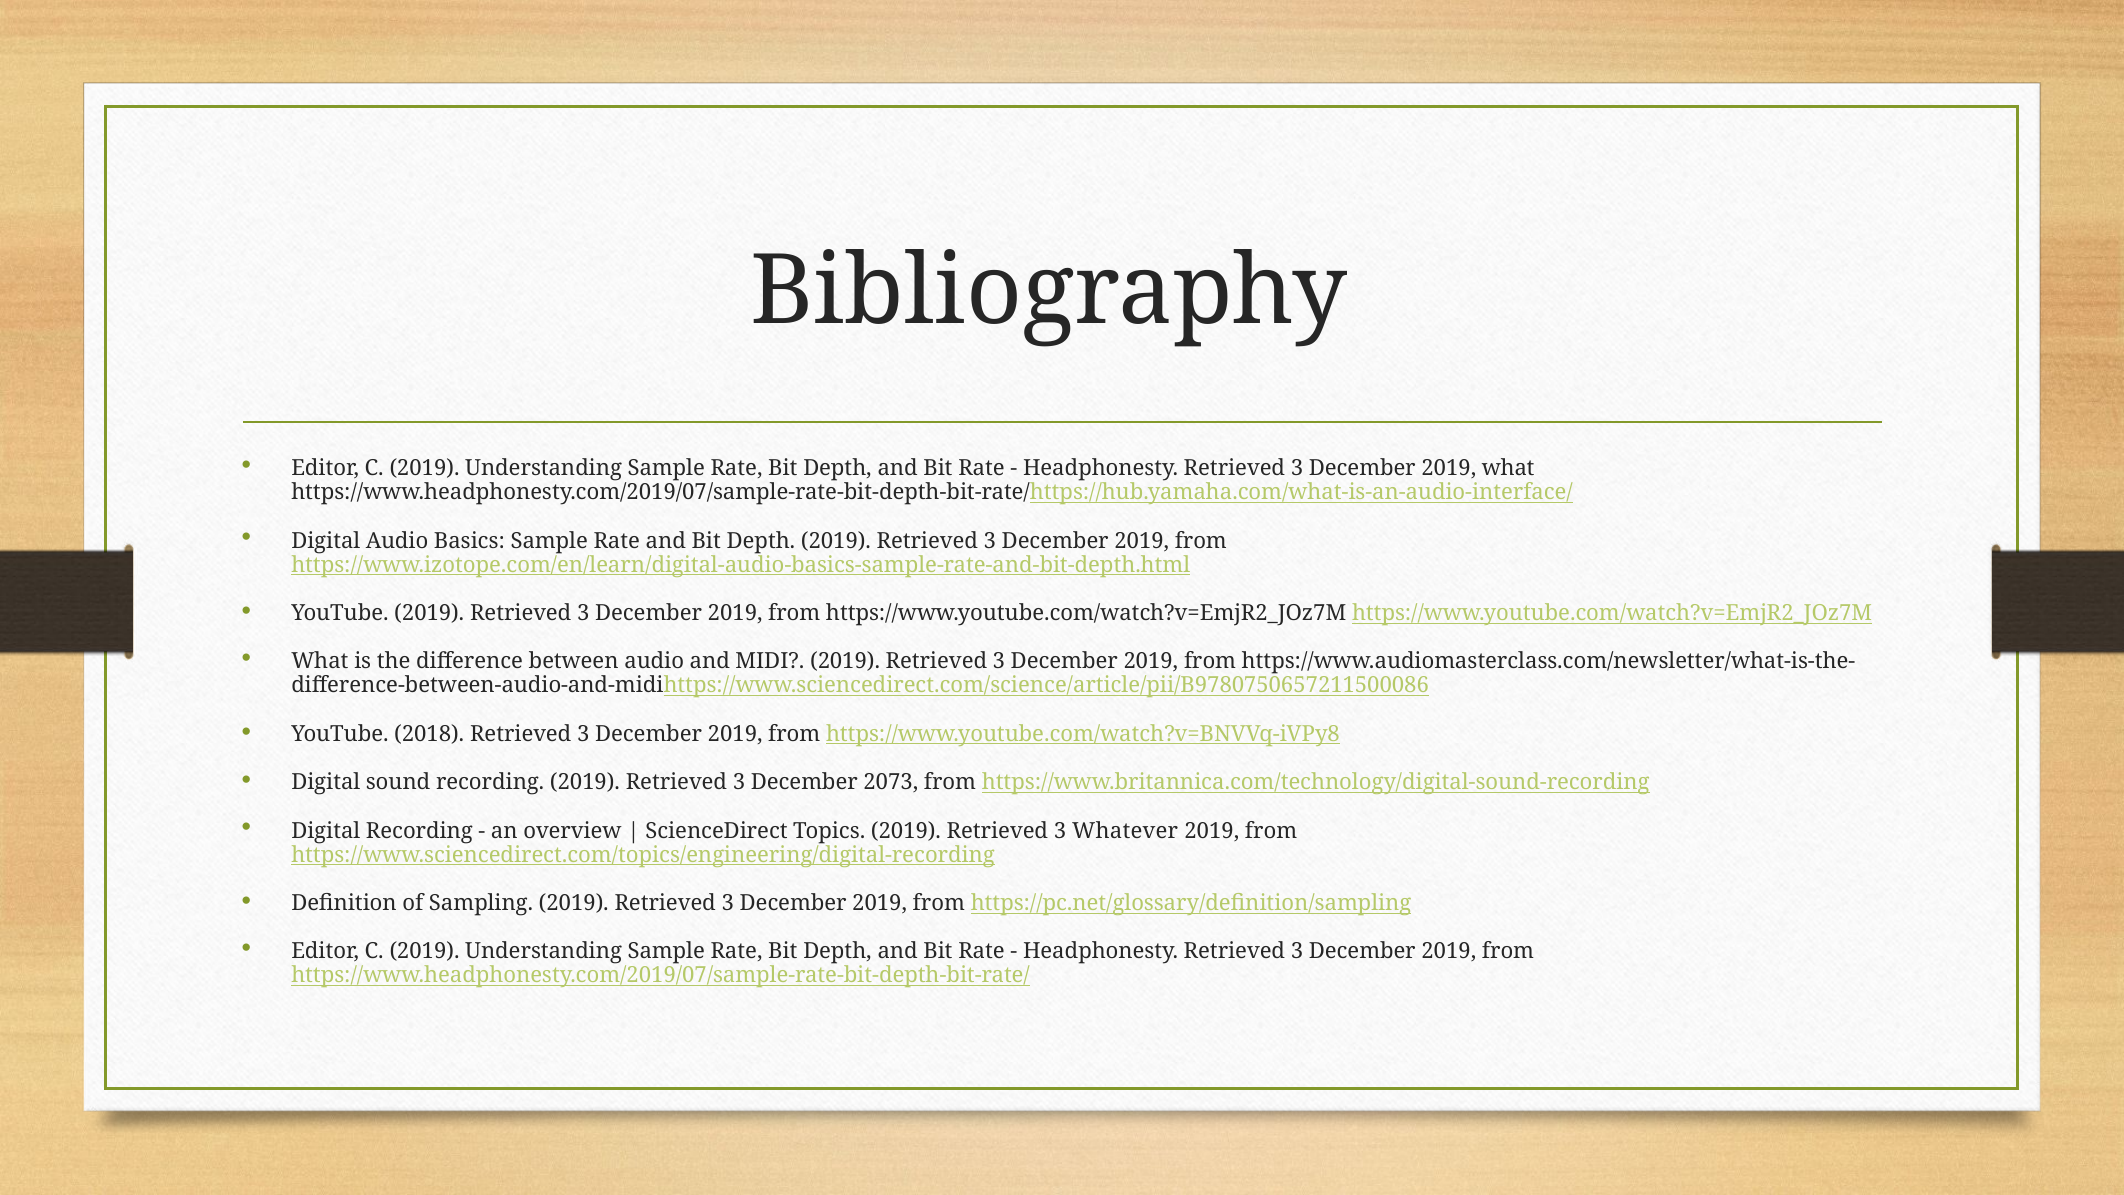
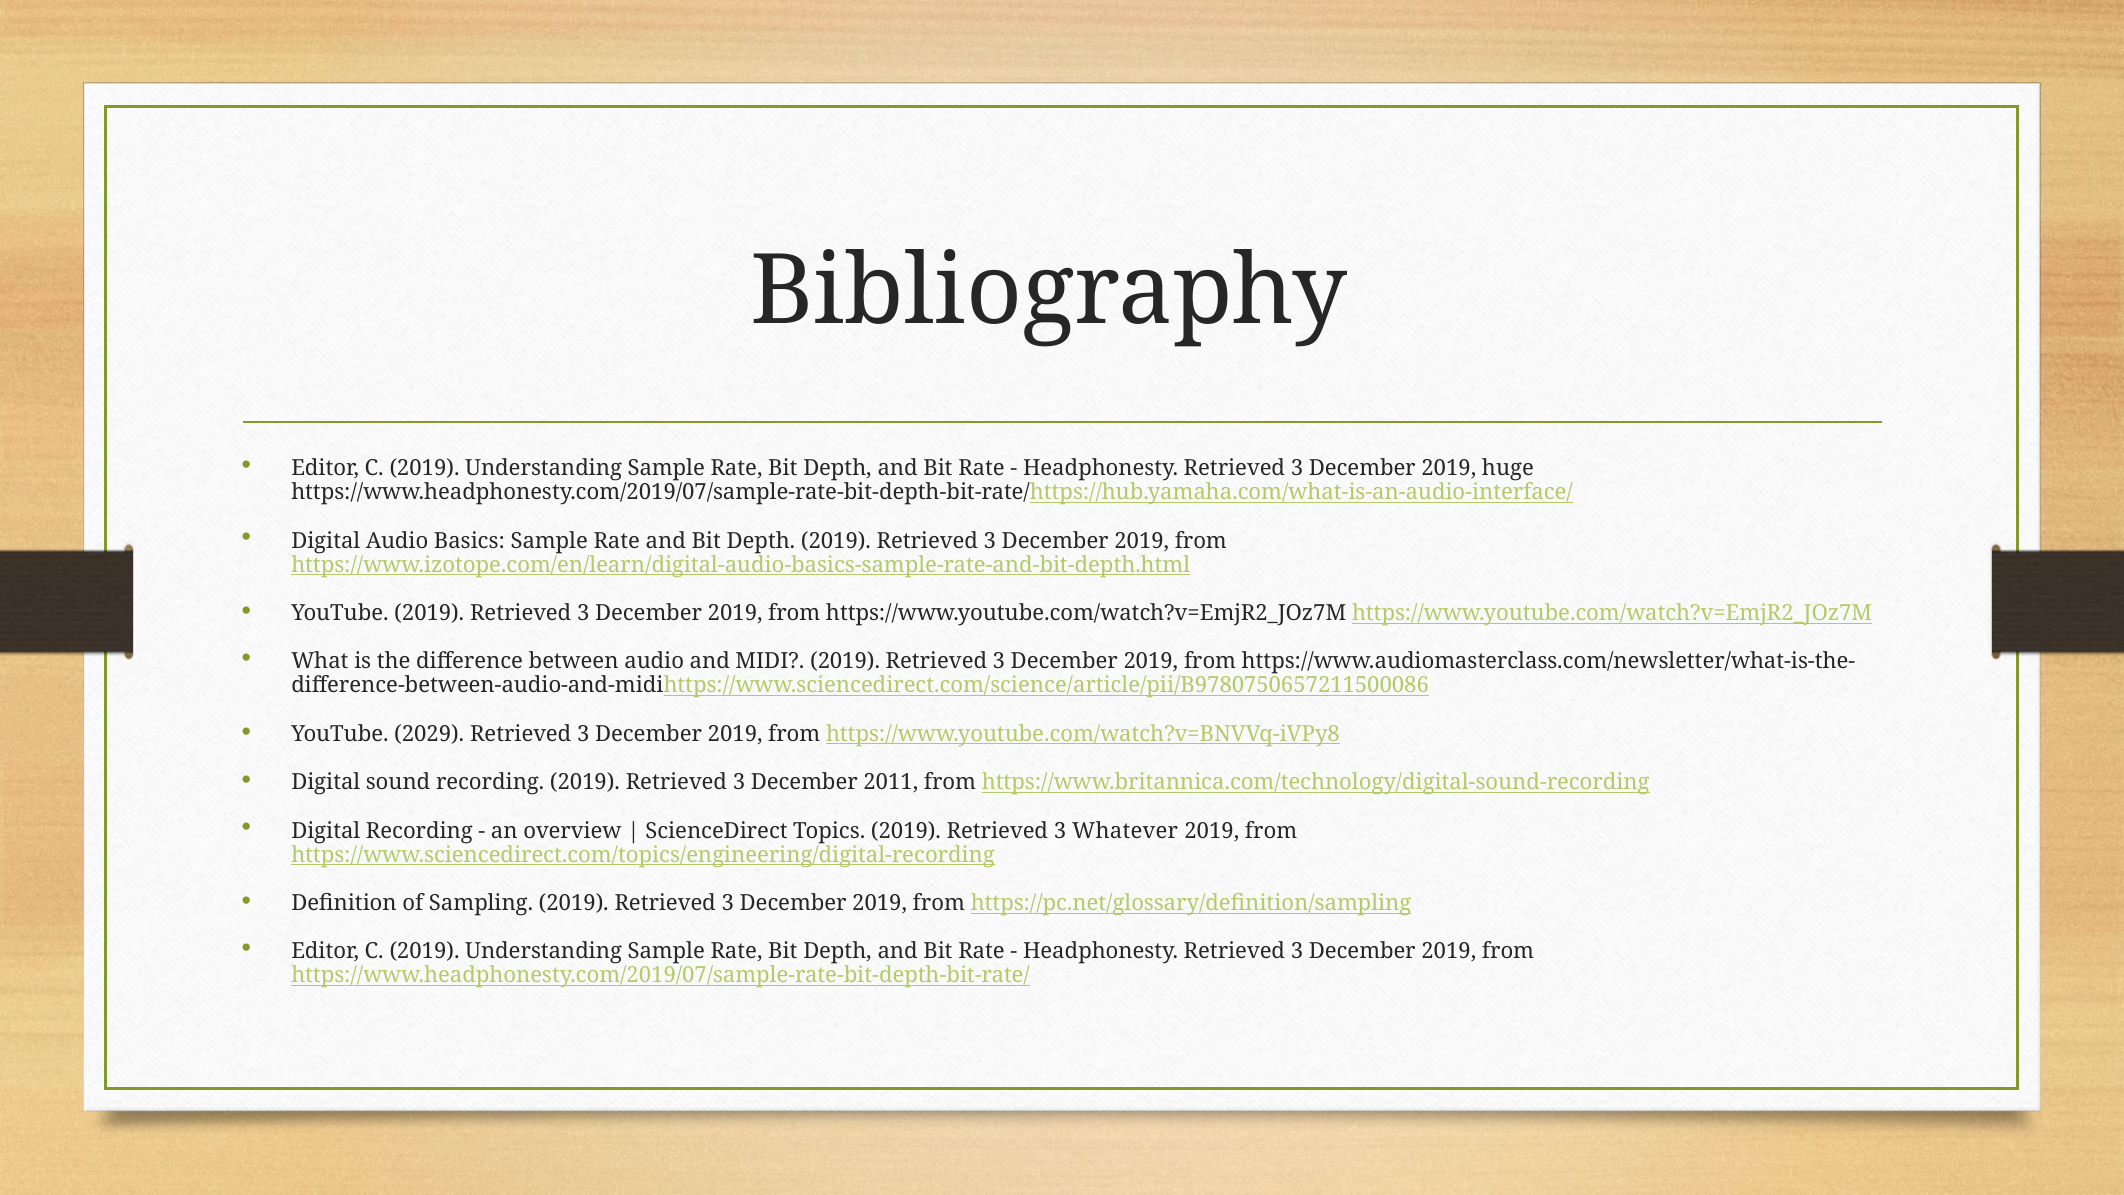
2019 what: what -> huge
2018: 2018 -> 2029
2073: 2073 -> 2011
